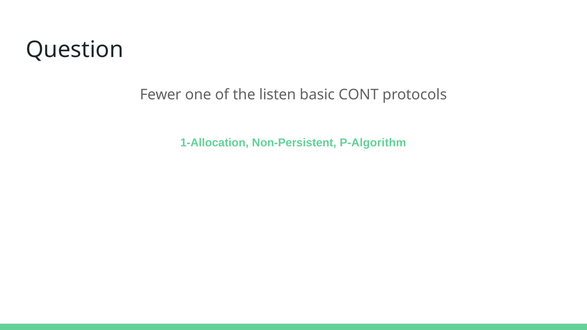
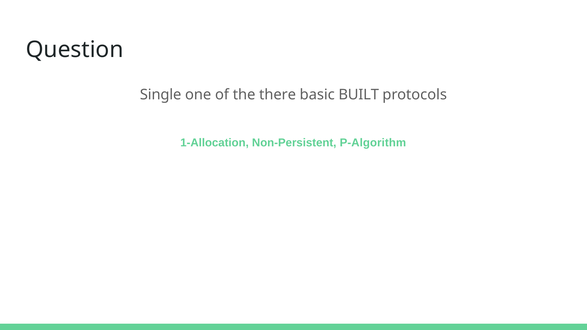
Fewer: Fewer -> Single
listen: listen -> there
CONT: CONT -> BUILT
